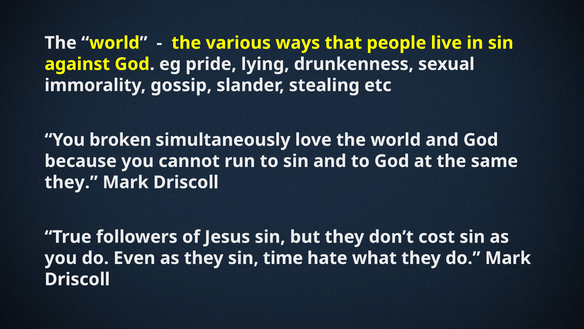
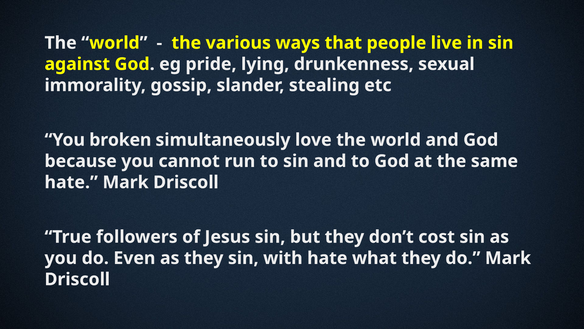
they at (71, 182): they -> hate
time: time -> with
